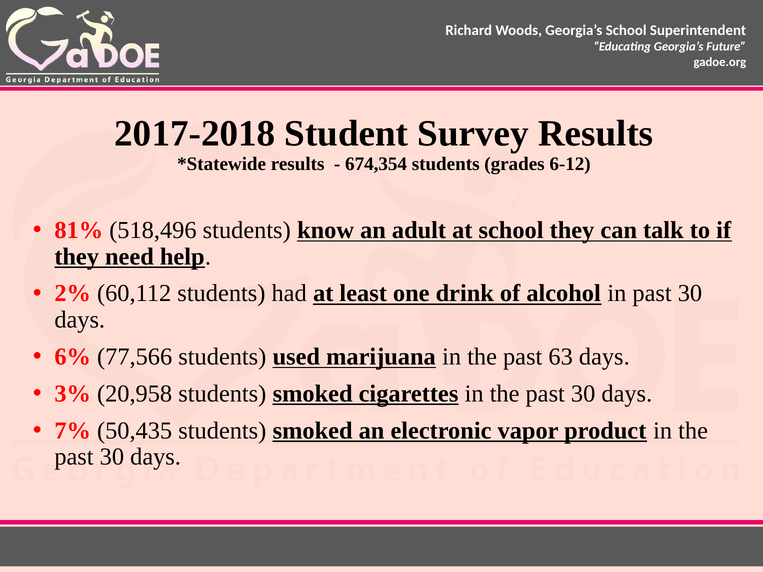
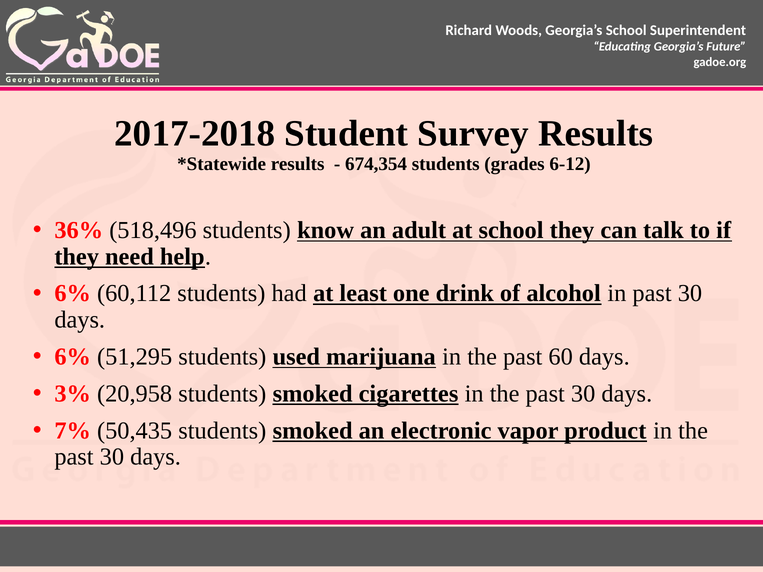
81%: 81% -> 36%
2% at (73, 294): 2% -> 6%
77,566: 77,566 -> 51,295
63: 63 -> 60
